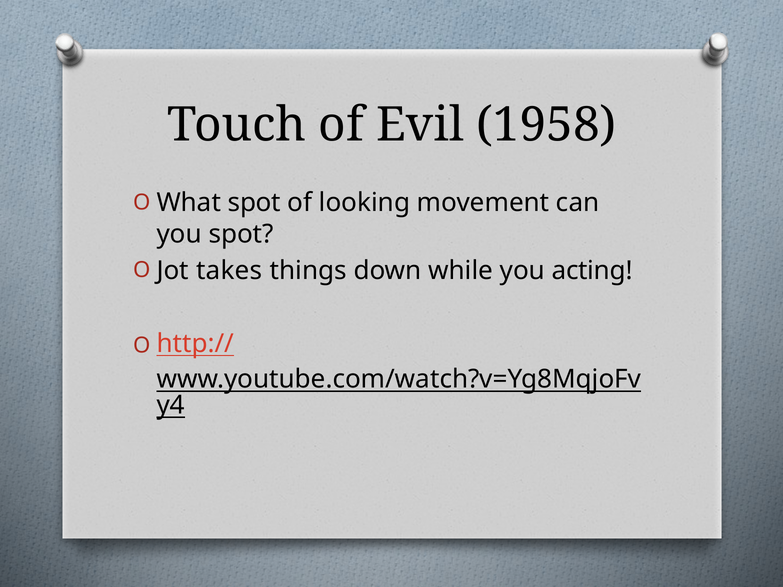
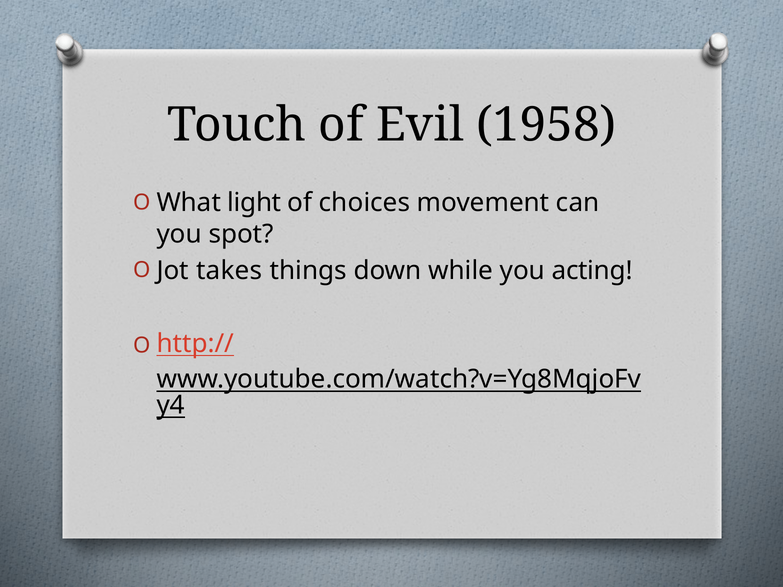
What spot: spot -> light
looking: looking -> choices
